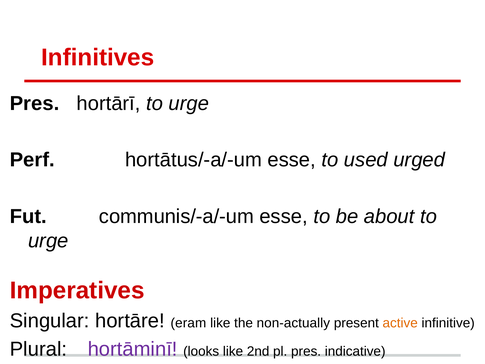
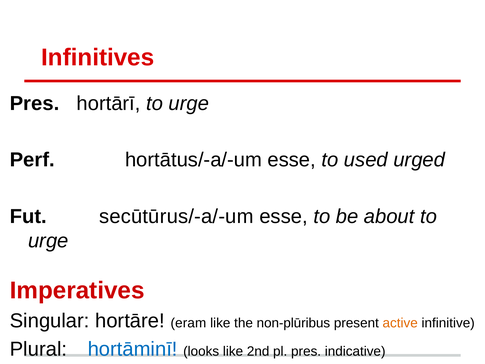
communis/-a/-um: communis/-a/-um -> secūtūrus/-a/-um
non-actually: non-actually -> non-plūribus
hortāminī colour: purple -> blue
